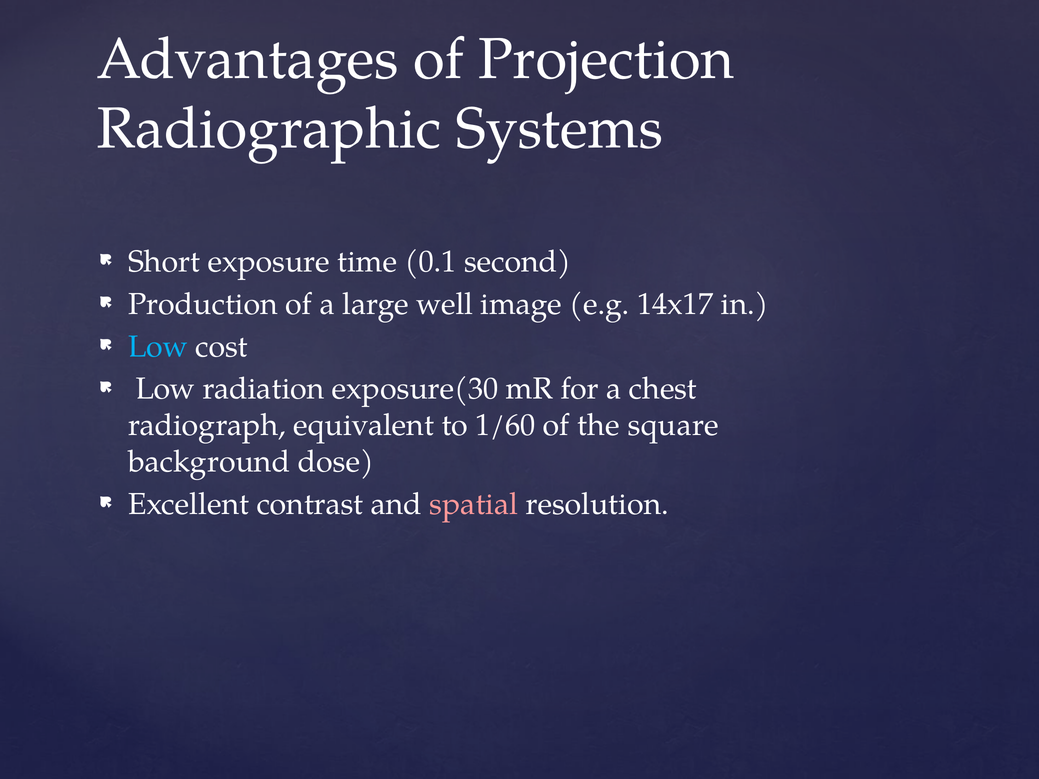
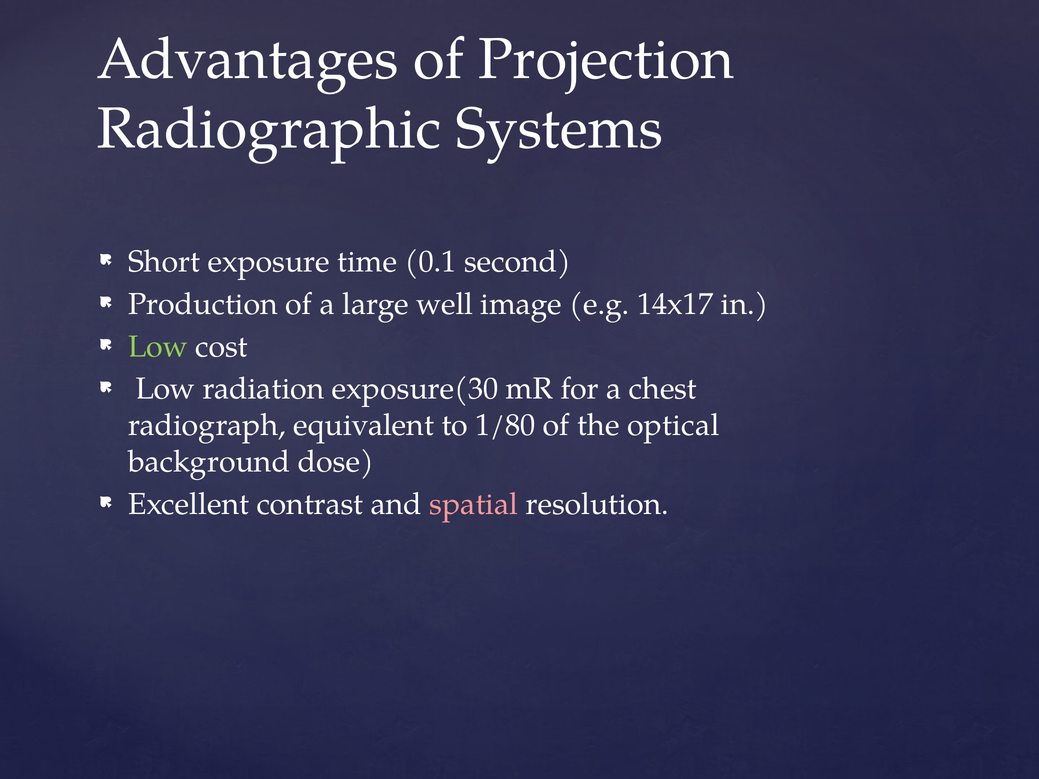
Low at (158, 347) colour: light blue -> light green
1/60: 1/60 -> 1/80
square: square -> optical
